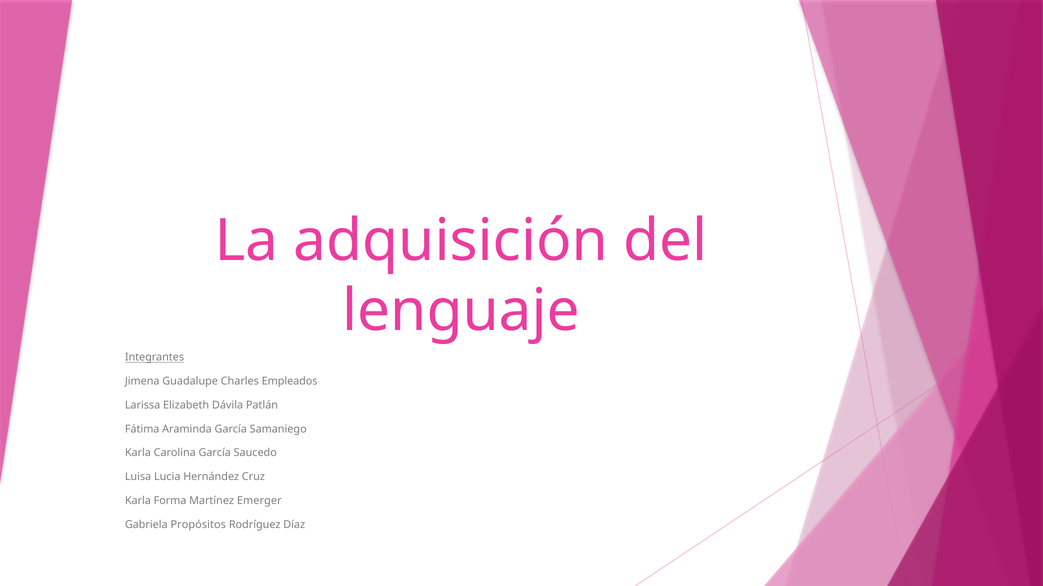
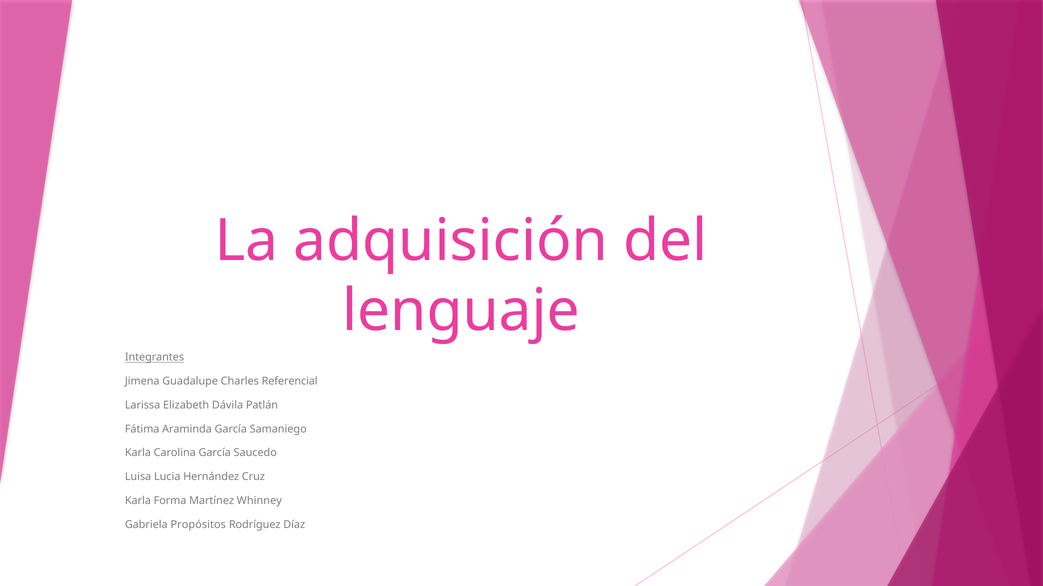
Empleados: Empleados -> Referencial
Emerger: Emerger -> Whinney
